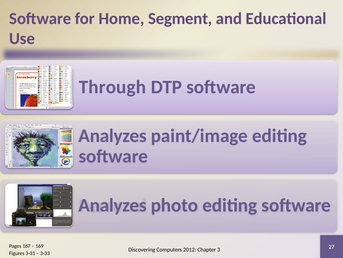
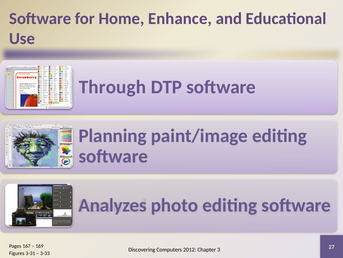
Segment: Segment -> Enhance
Analyzes at (113, 135): Analyzes -> Planning
